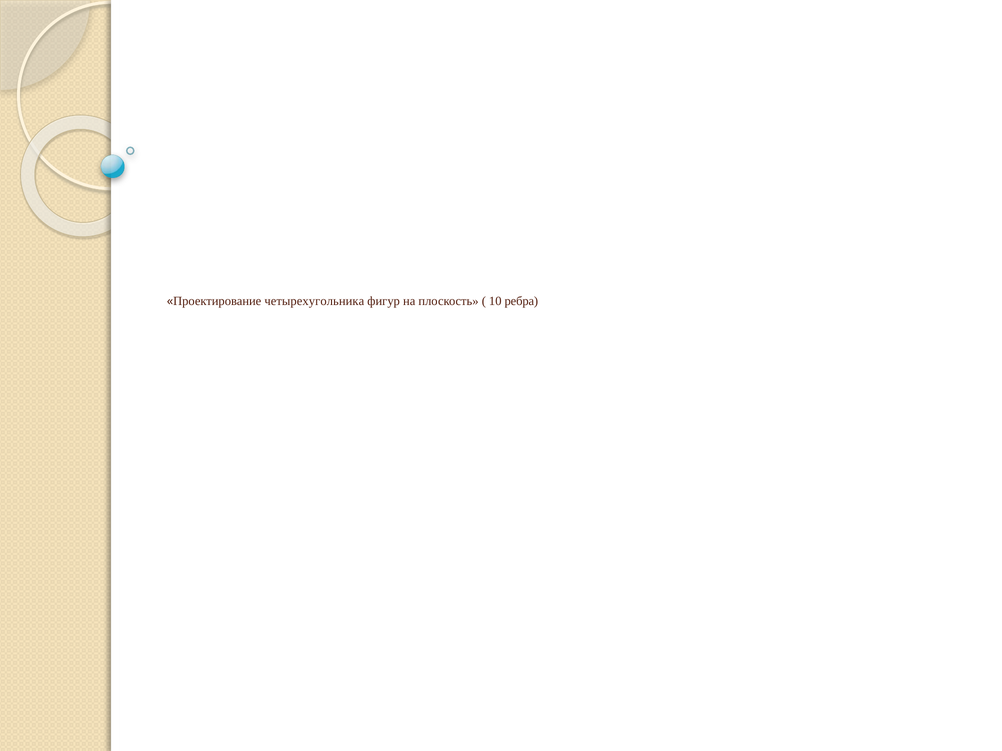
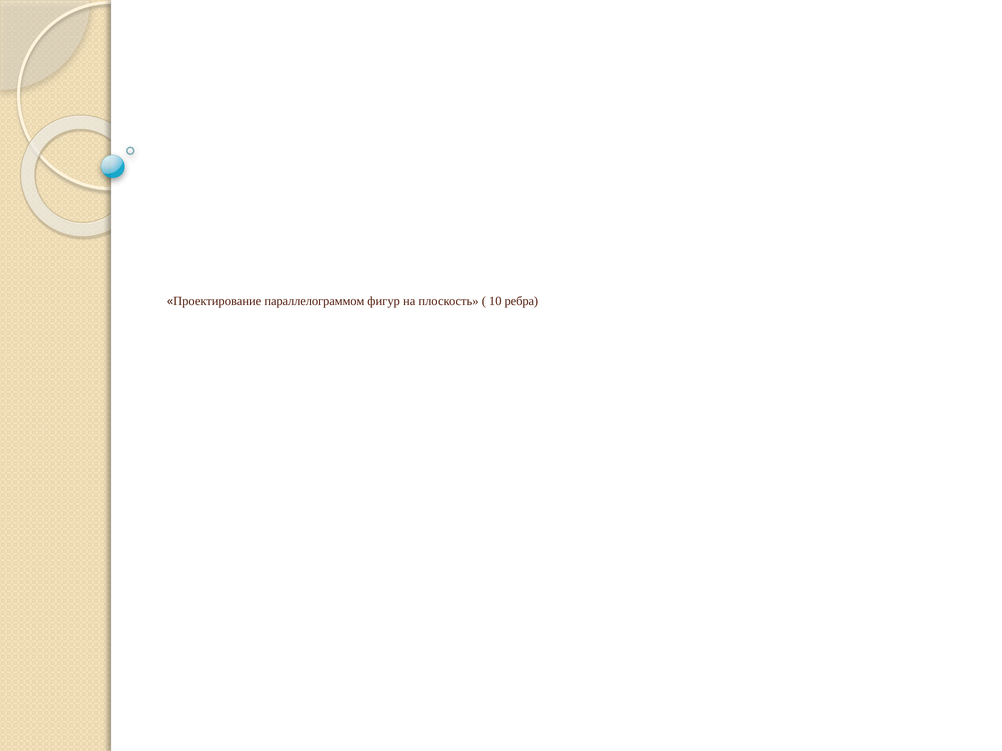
четырехугольника: четырехугольника -> параллелограммом
